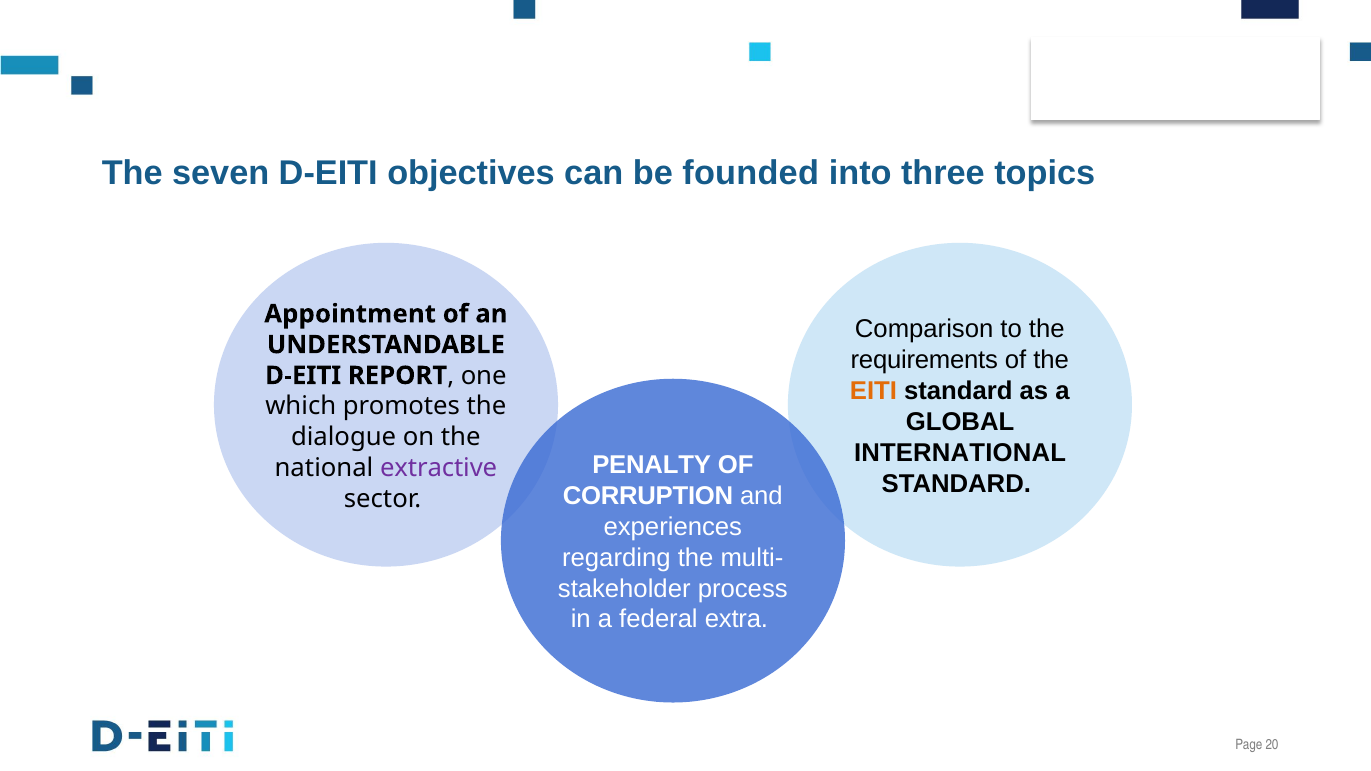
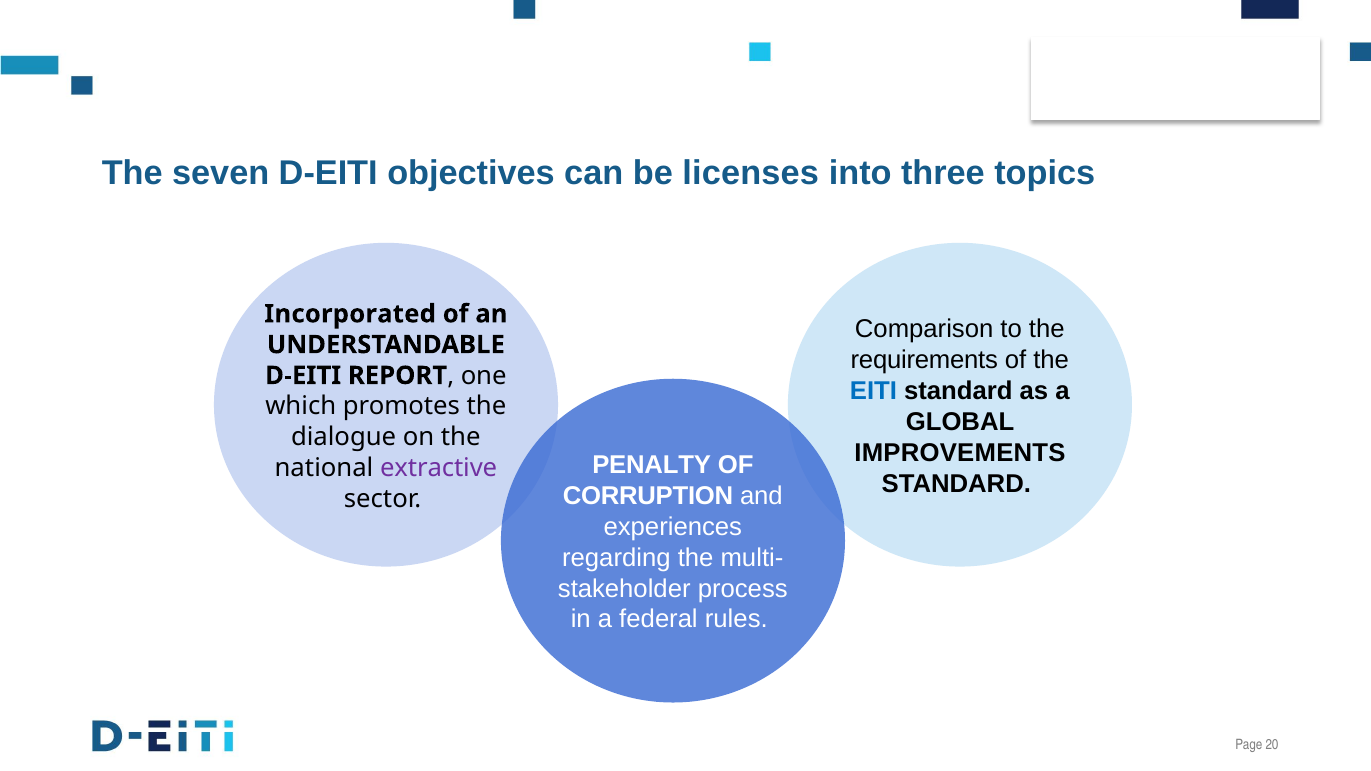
founded: founded -> licenses
Appointment: Appointment -> Incorporated
EITI colour: orange -> blue
INTERNATIONAL: INTERNATIONAL -> IMPROVEMENTS
extra: extra -> rules
